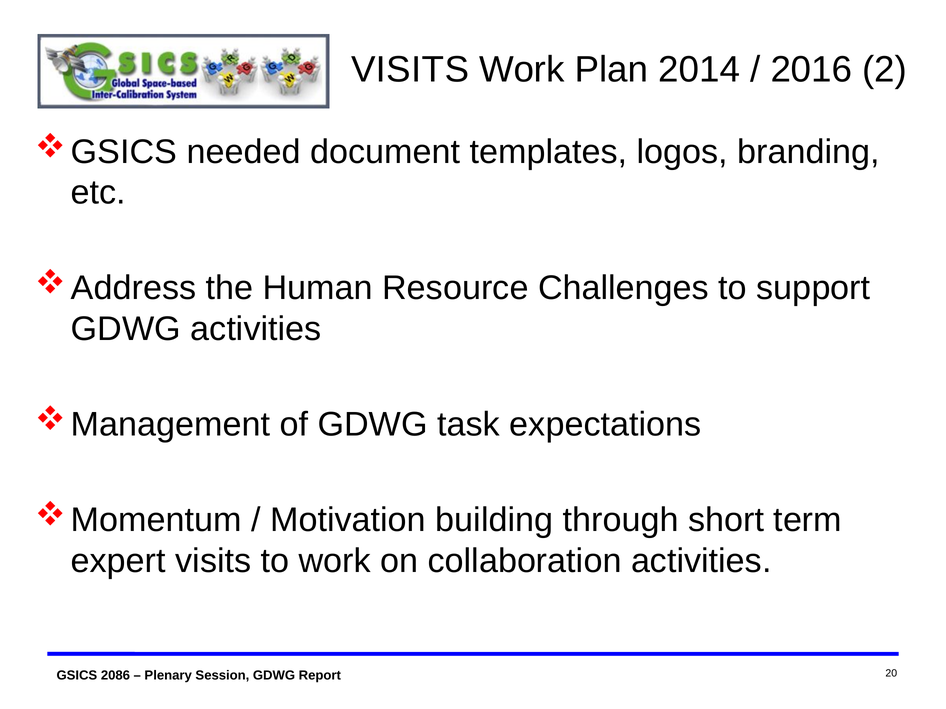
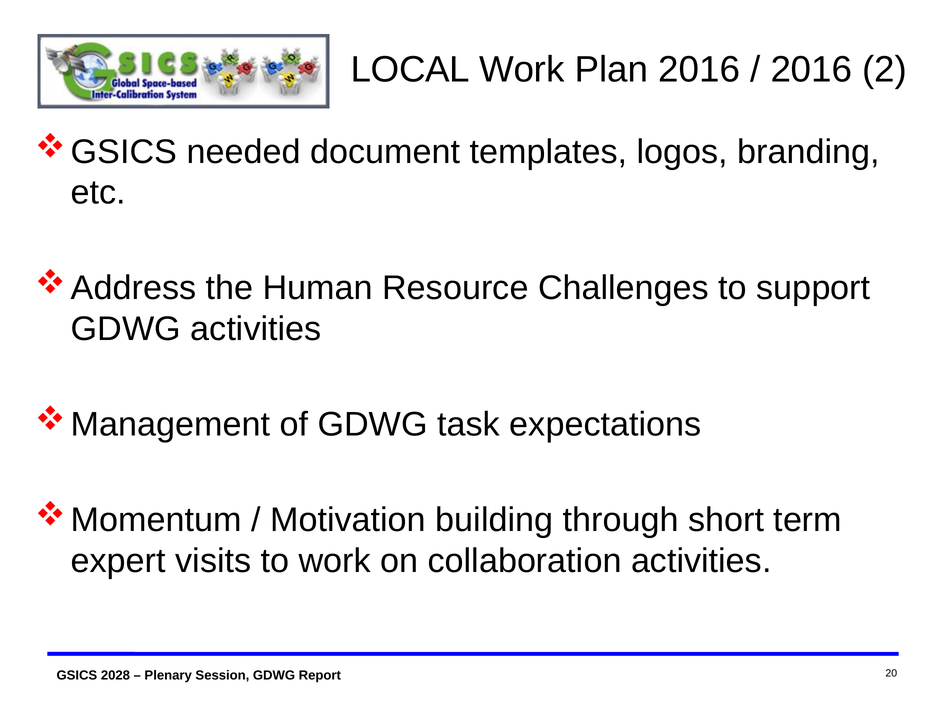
VISITS at (410, 70): VISITS -> LOCAL
Plan 2014: 2014 -> 2016
2086: 2086 -> 2028
